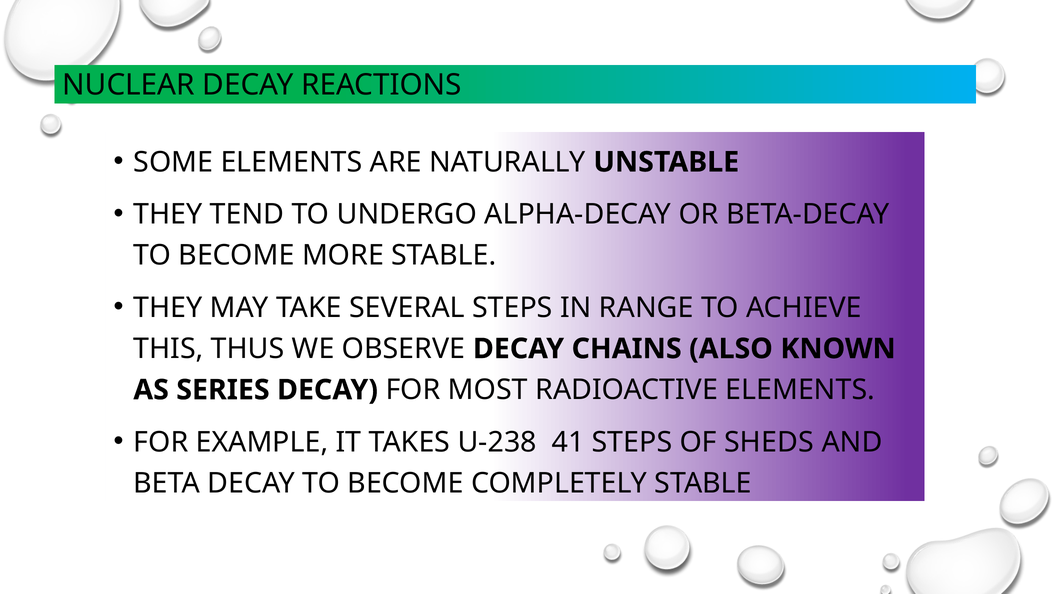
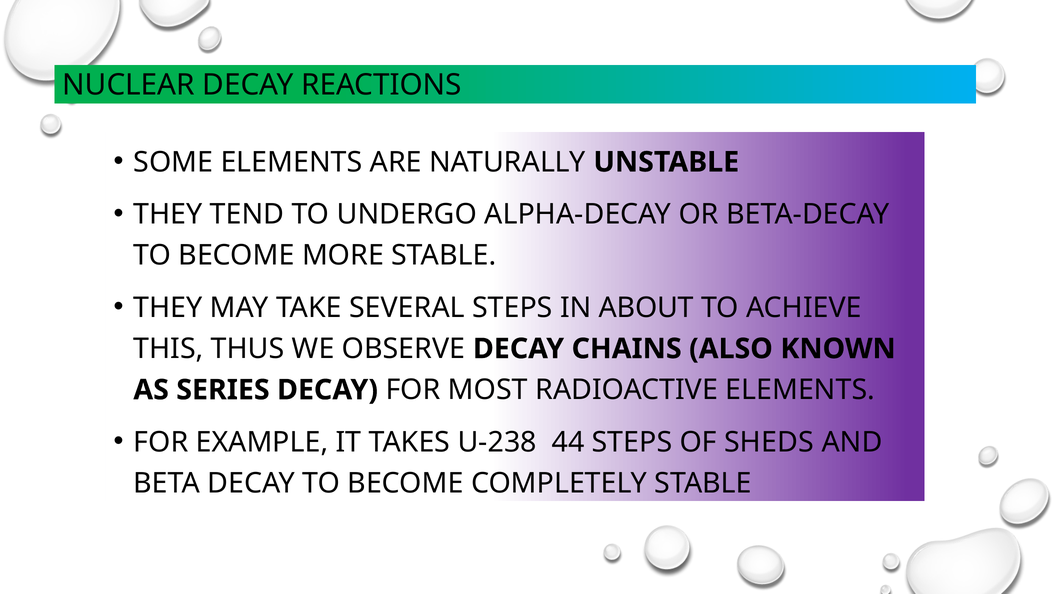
RANGE: RANGE -> ABOUT
41: 41 -> 44
